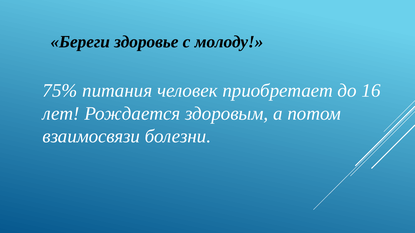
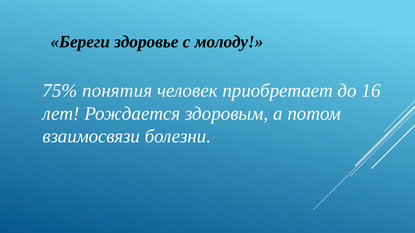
питания: питания -> понятия
